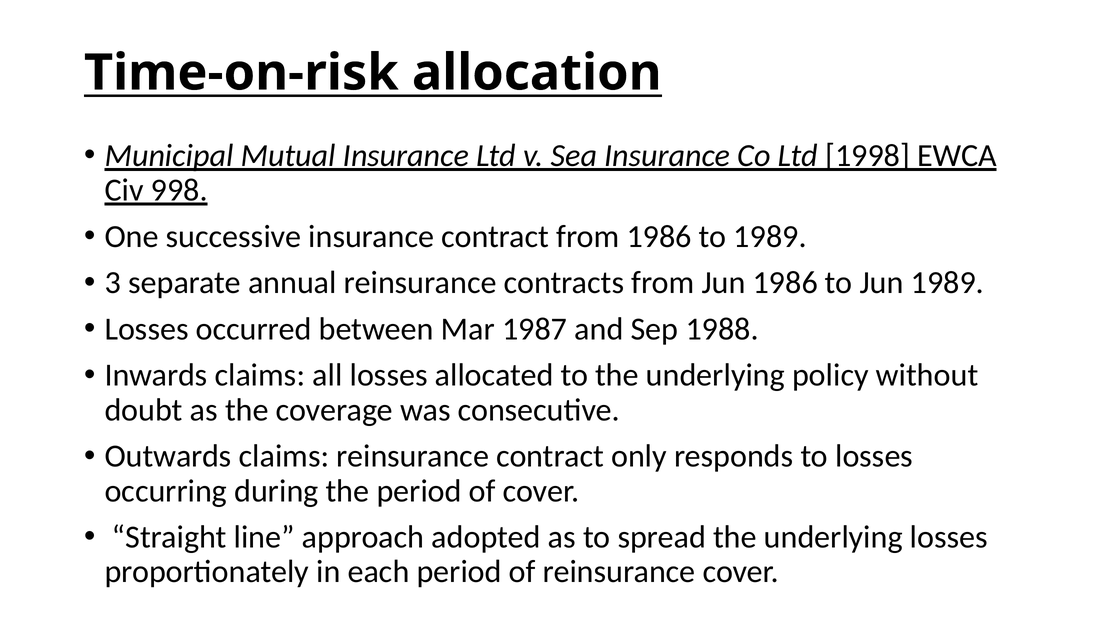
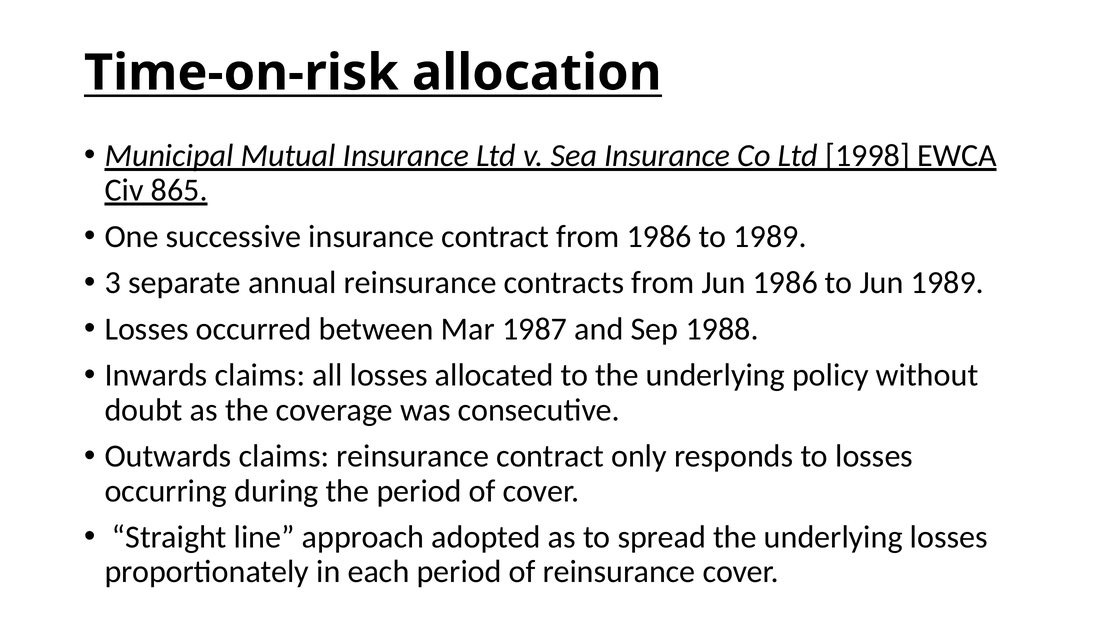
998: 998 -> 865
